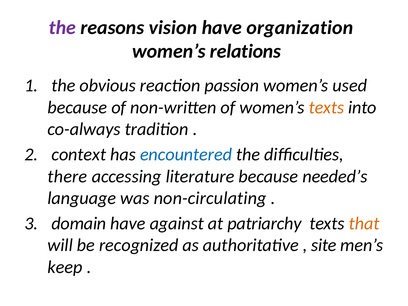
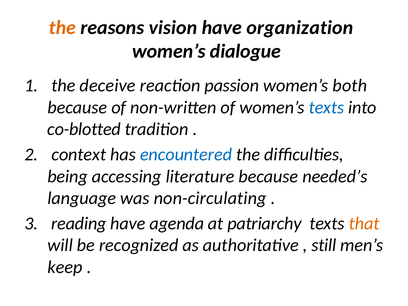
the at (62, 28) colour: purple -> orange
relations: relations -> dialogue
obvious: obvious -> deceive
used: used -> both
texts at (326, 107) colour: orange -> blue
co-always: co-always -> co-blotted
there: there -> being
domain: domain -> reading
against: against -> agenda
site: site -> still
